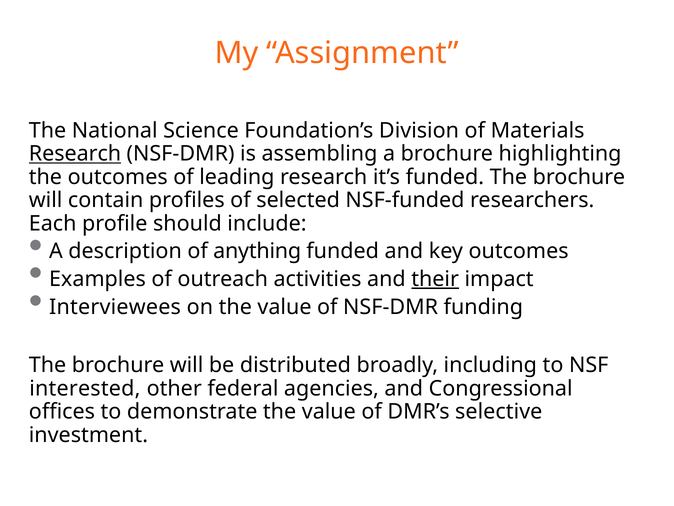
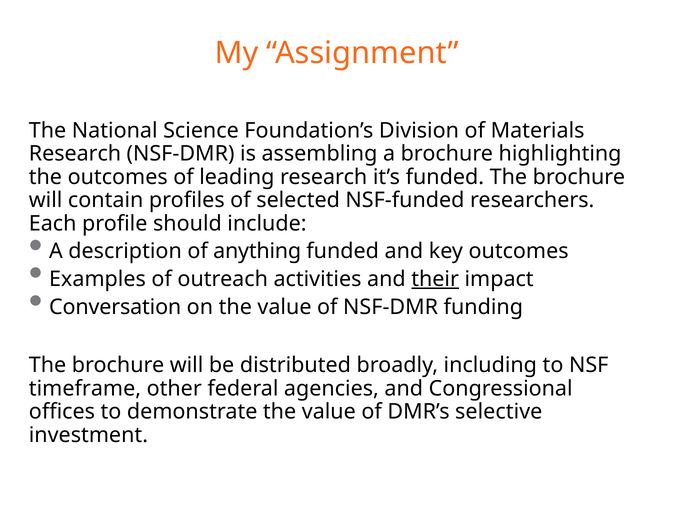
Research at (75, 154) underline: present -> none
Interviewees: Interviewees -> Conversation
interested: interested -> timeframe
